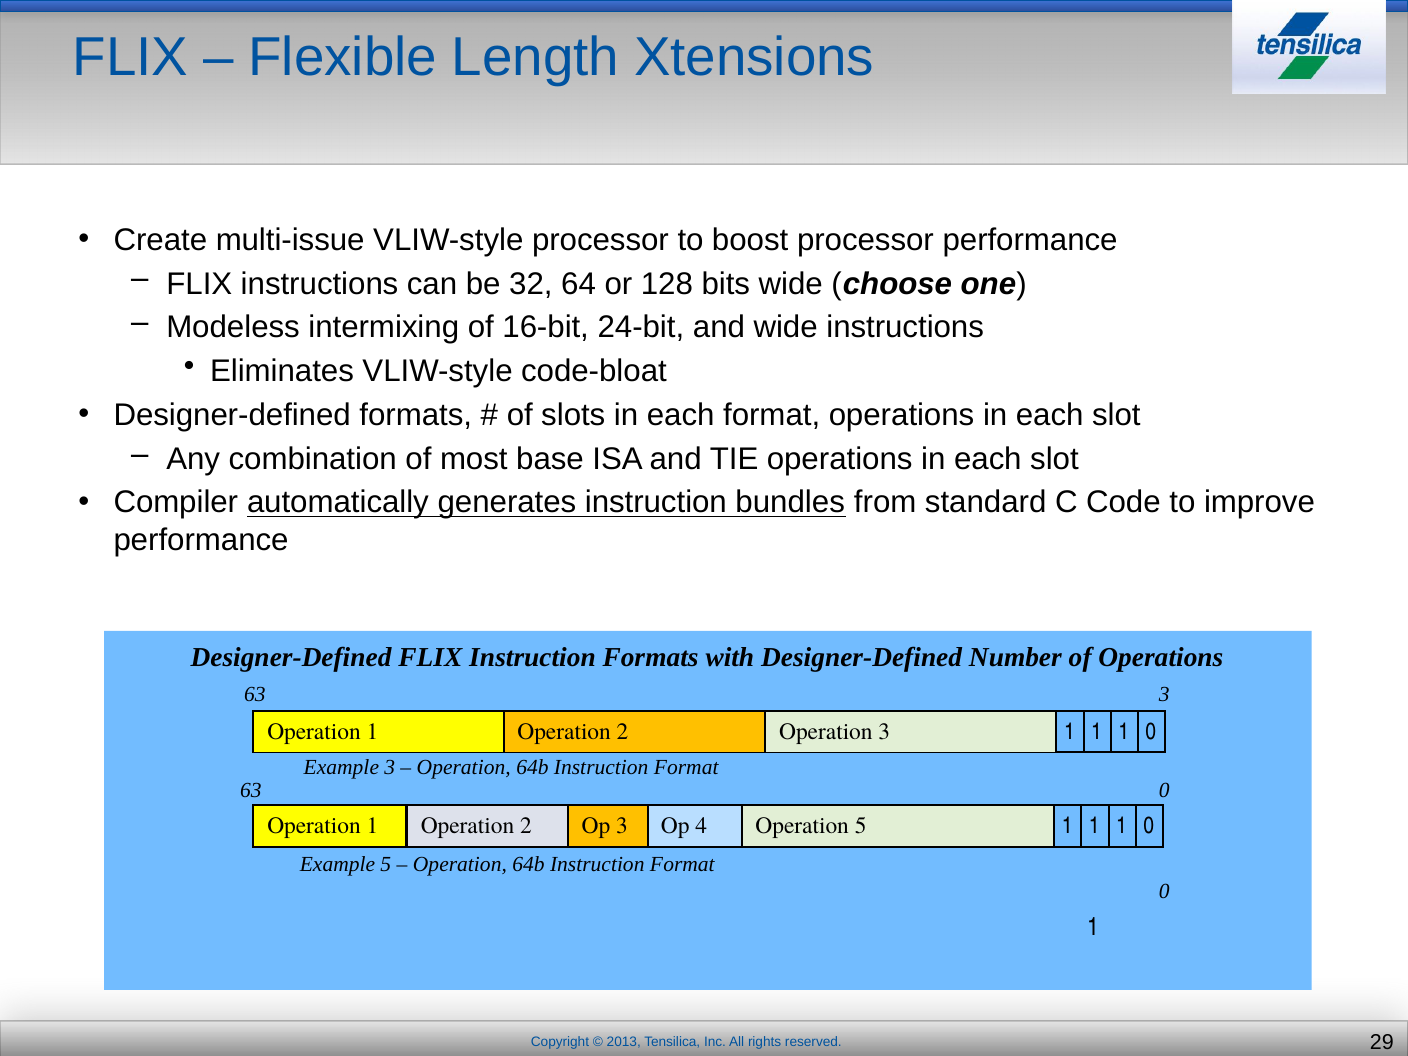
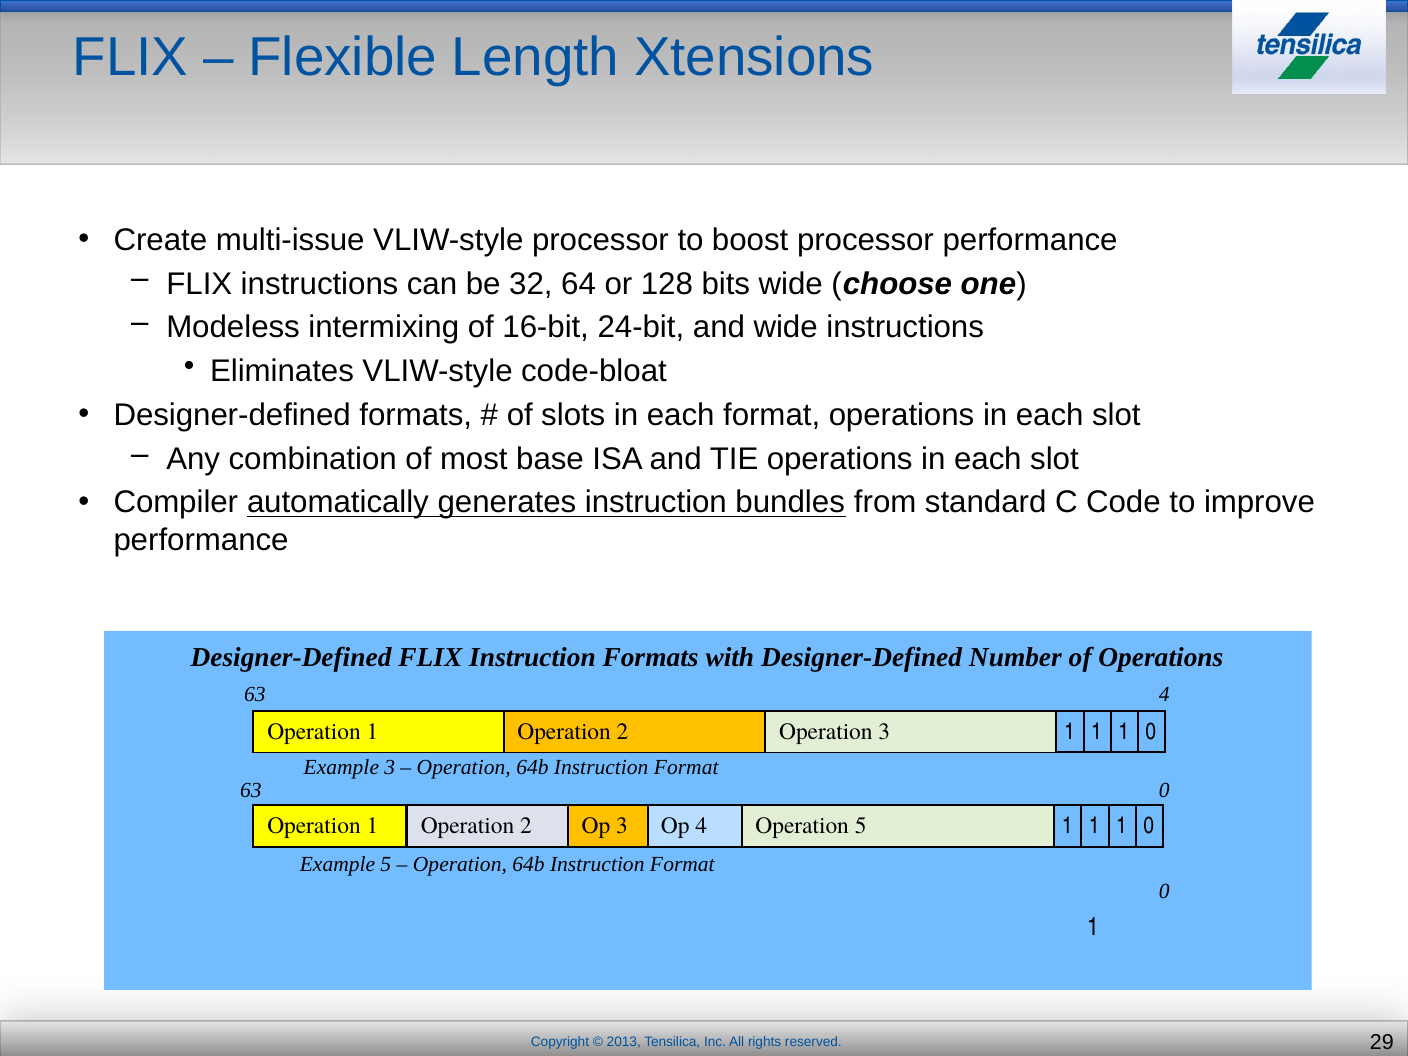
63 3: 3 -> 4
